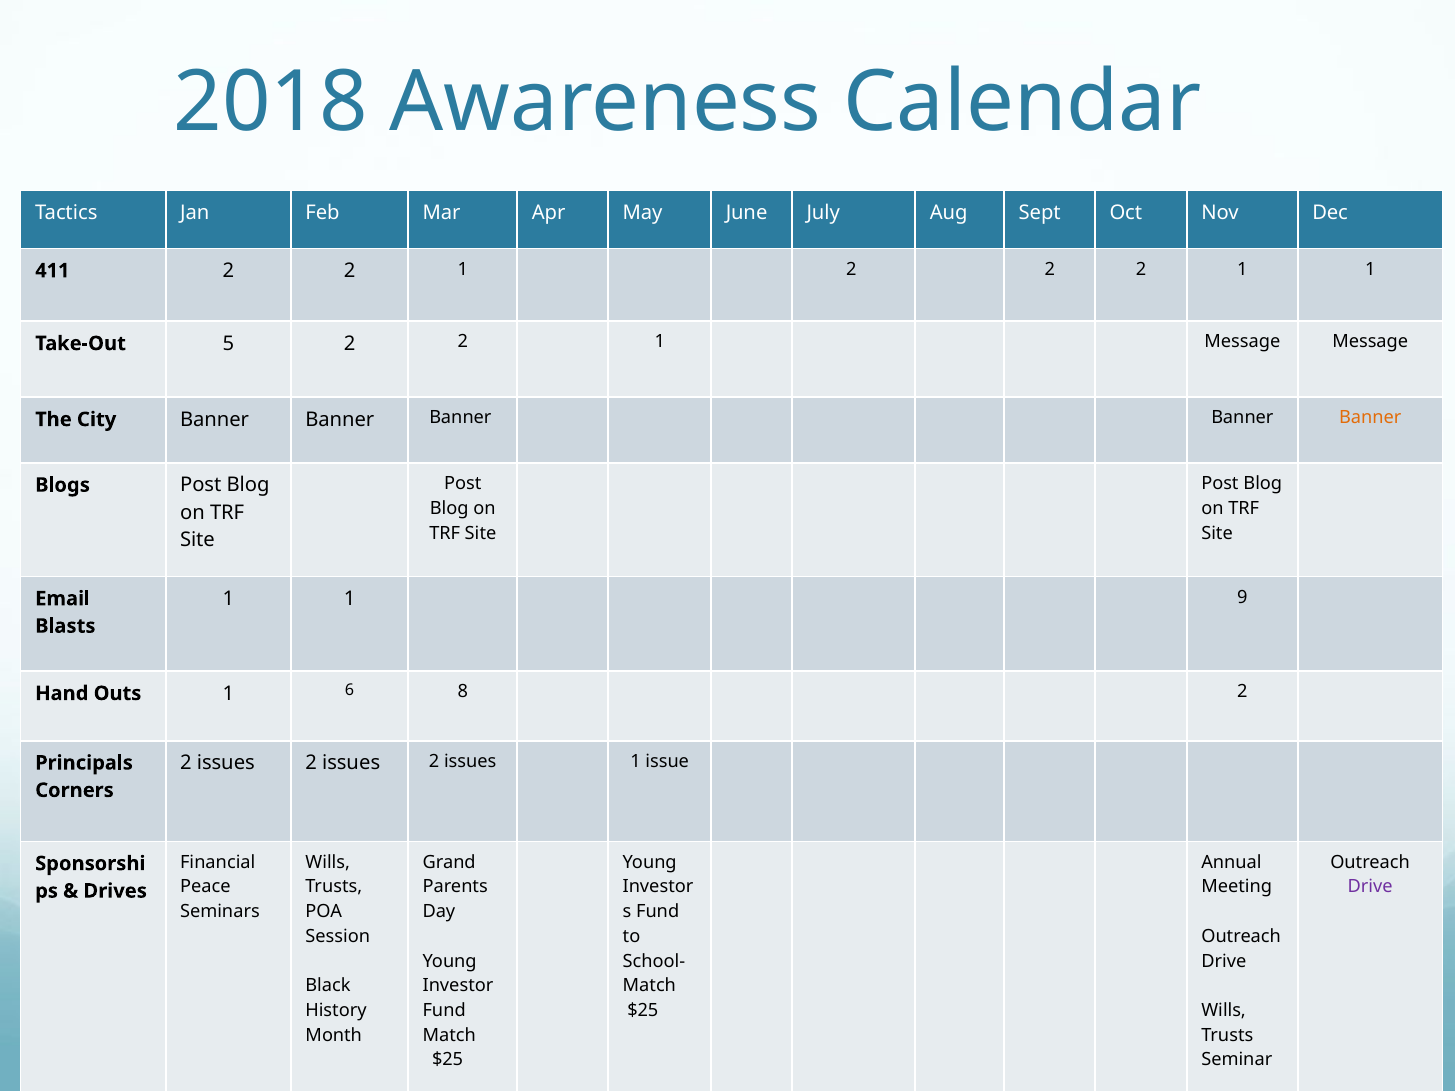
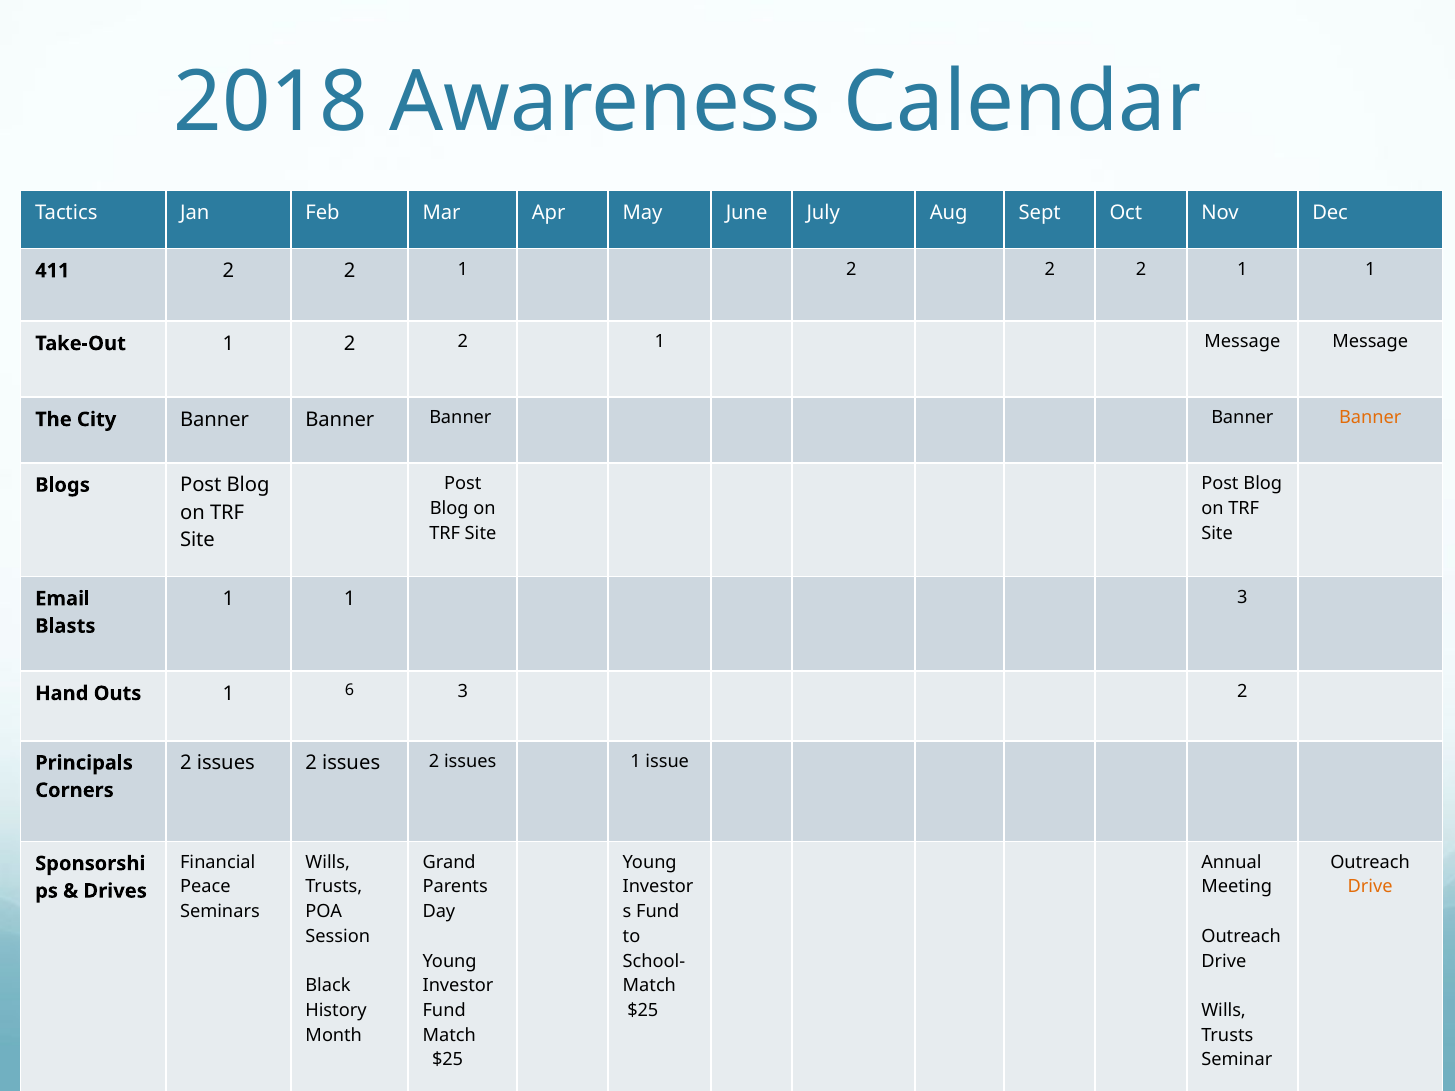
Take-Out 5: 5 -> 1
1 9: 9 -> 3
6 8: 8 -> 3
Drive at (1370, 887) colour: purple -> orange
